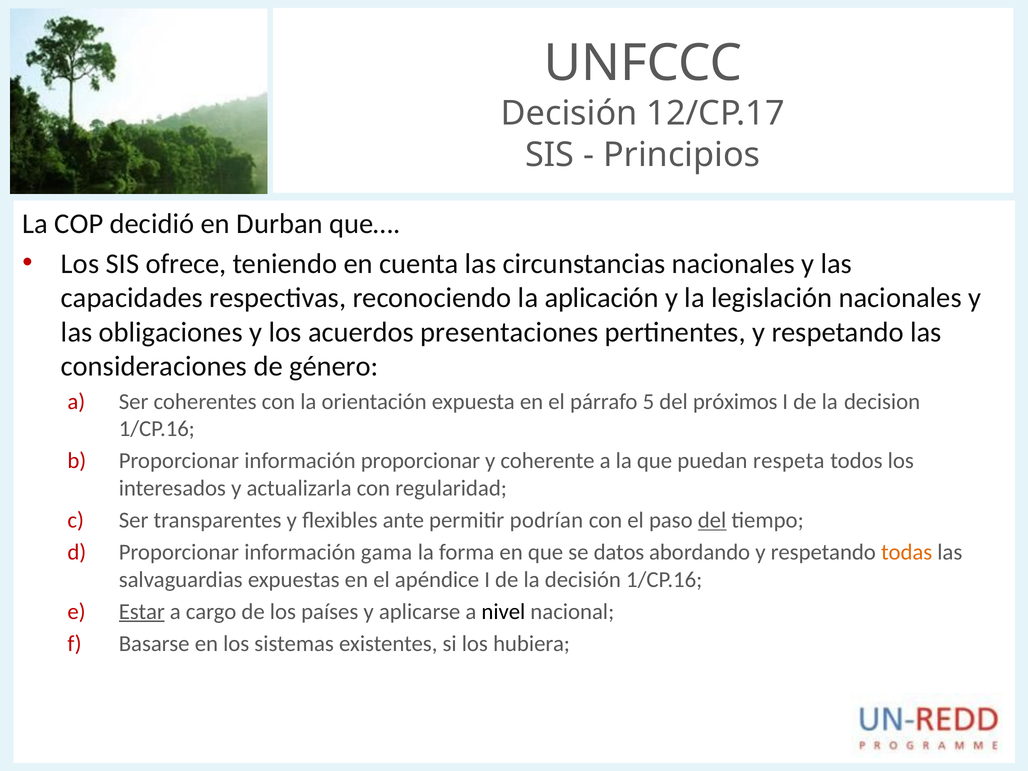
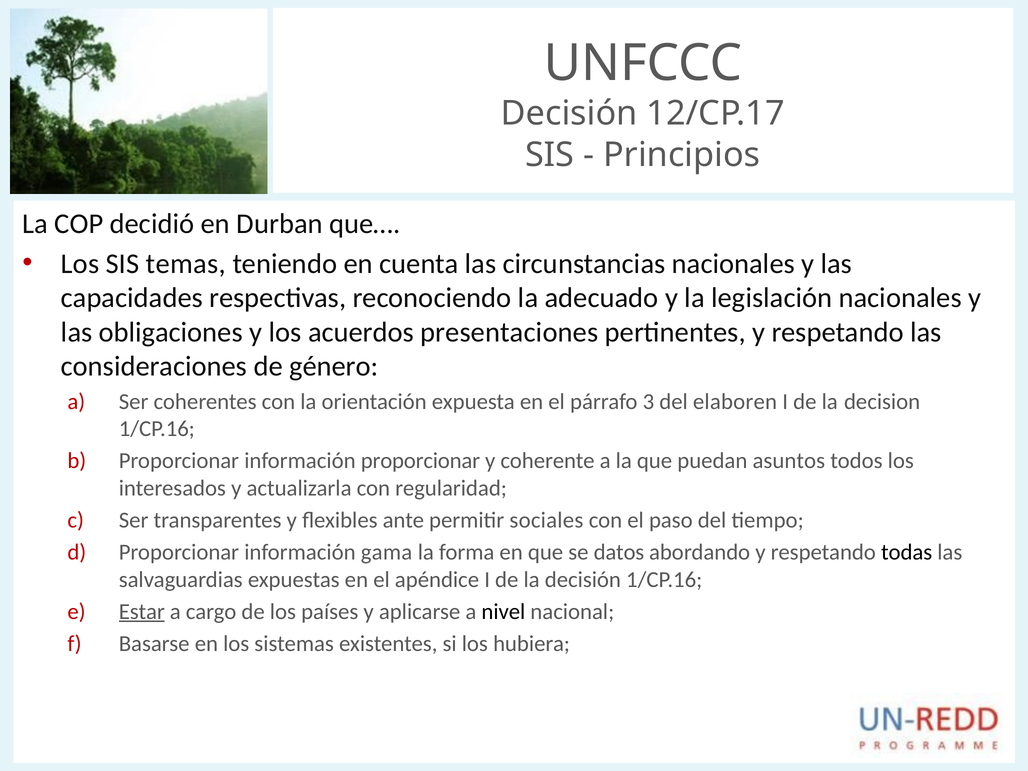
ofrece: ofrece -> temas
aplicación: aplicación -> adecuado
5: 5 -> 3
próximos: próximos -> elaboren
respeta: respeta -> asuntos
podrían: podrían -> sociales
del at (712, 520) underline: present -> none
todas colour: orange -> black
